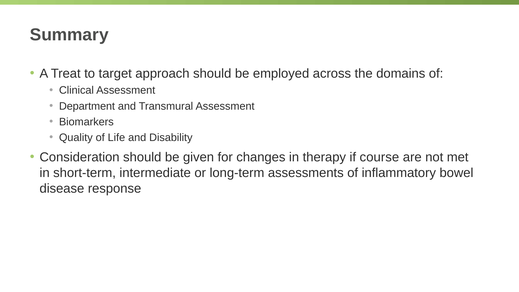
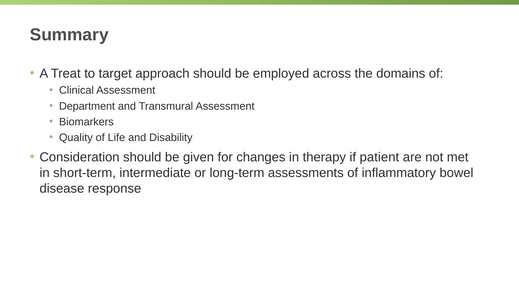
course: course -> patient
